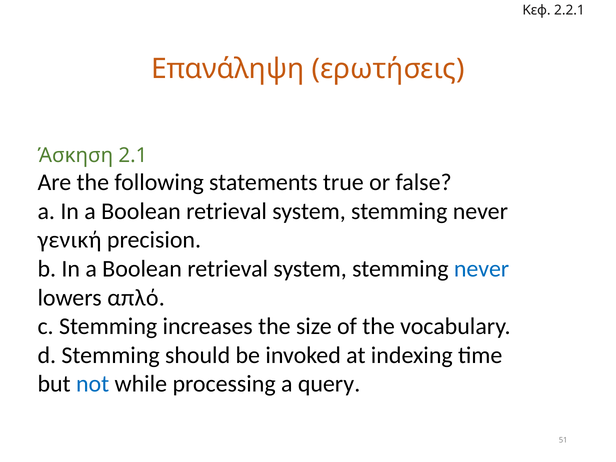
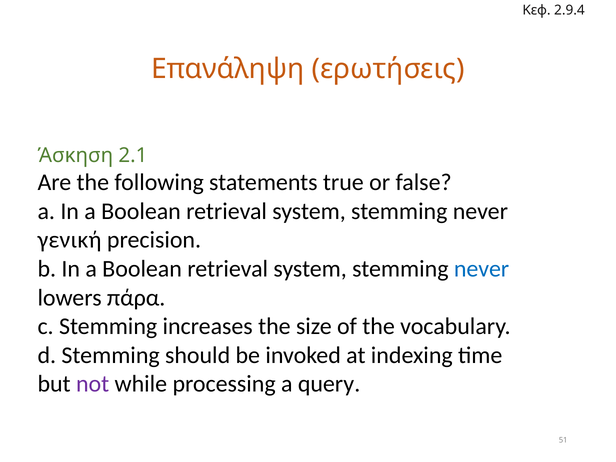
2.2.1: 2.2.1 -> 2.9.4
απλό: απλό -> πάρα
not colour: blue -> purple
